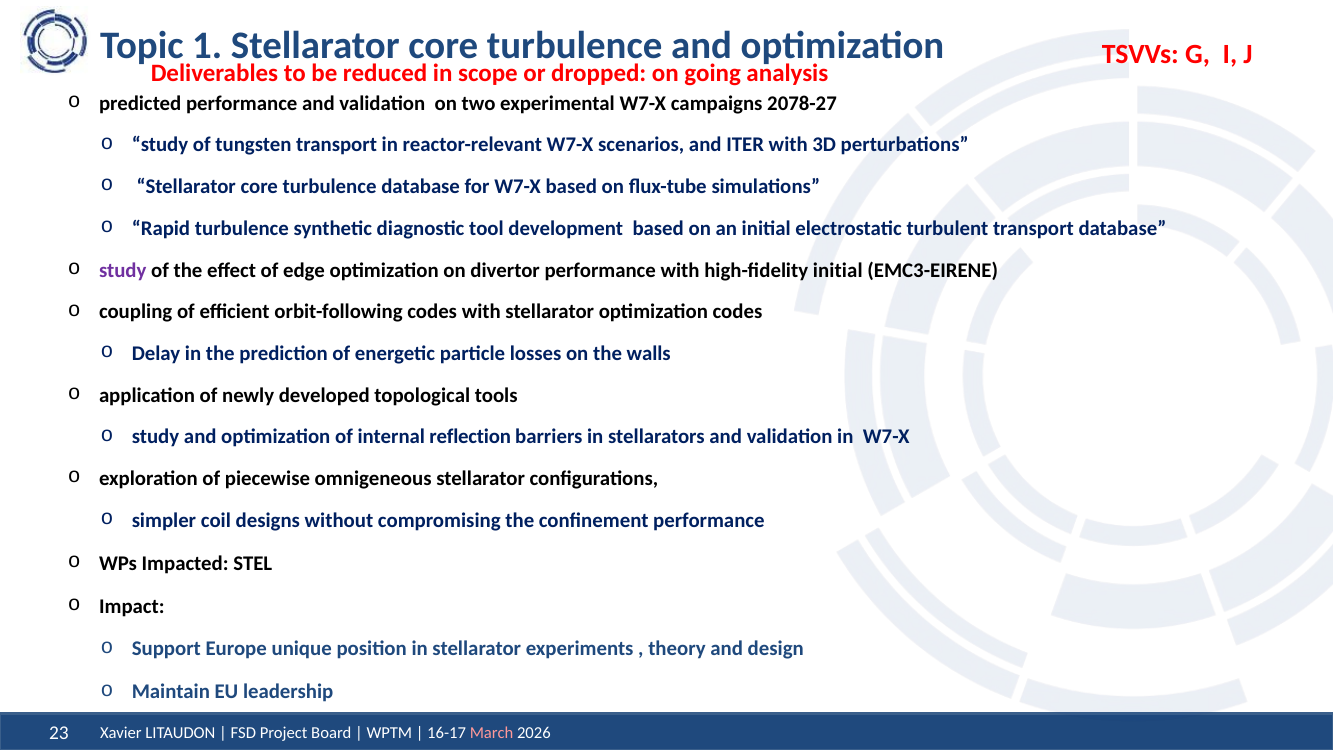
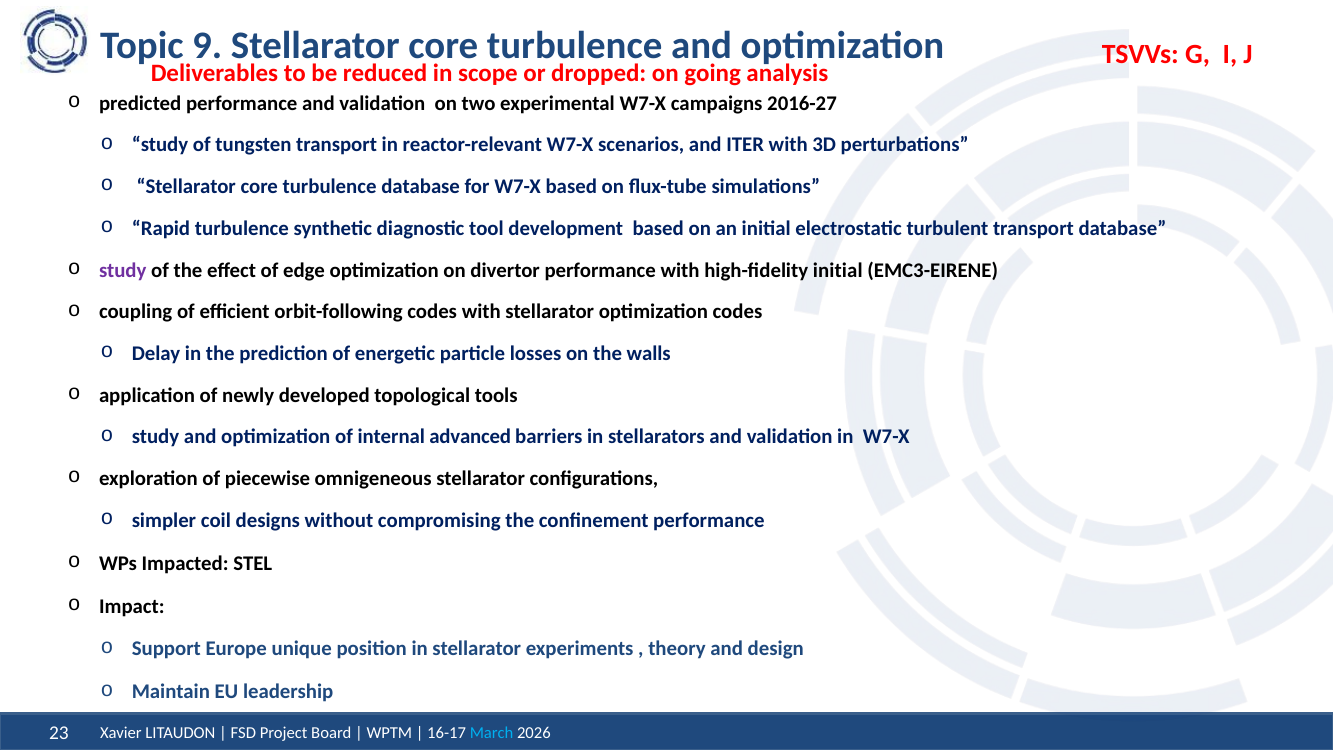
1: 1 -> 9
2078-27: 2078-27 -> 2016-27
reflection: reflection -> advanced
March colour: pink -> light blue
